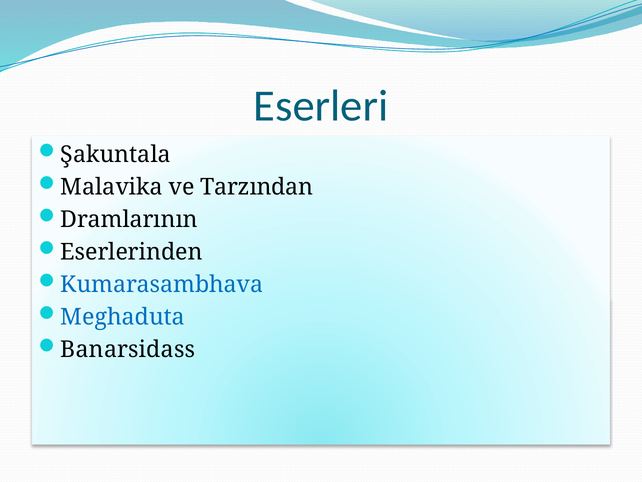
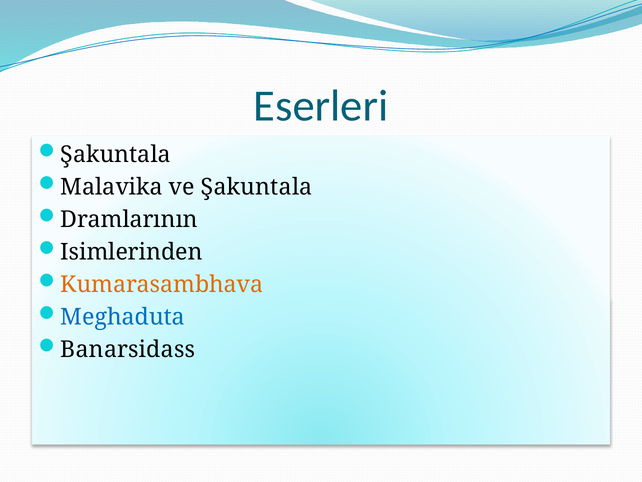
ve Tarzından: Tarzından -> Şakuntala
Eserlerinden: Eserlerinden -> Isimlerinden
Kumarasambhava colour: blue -> orange
